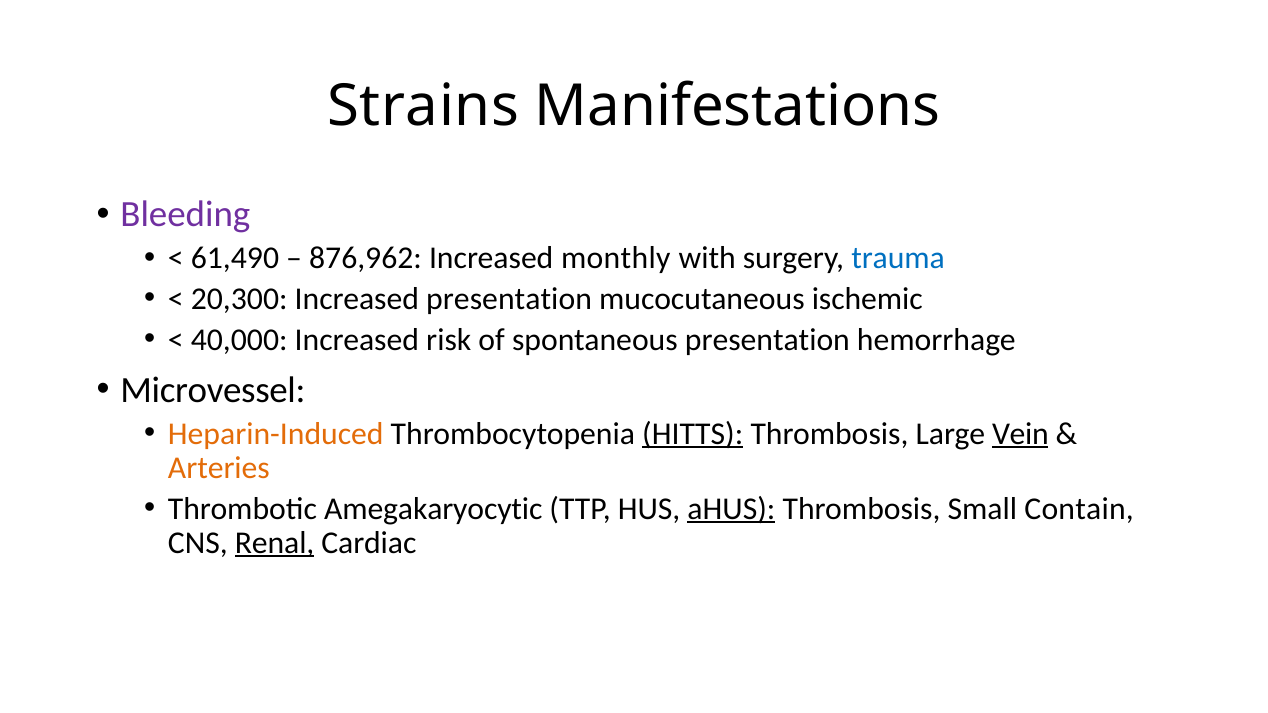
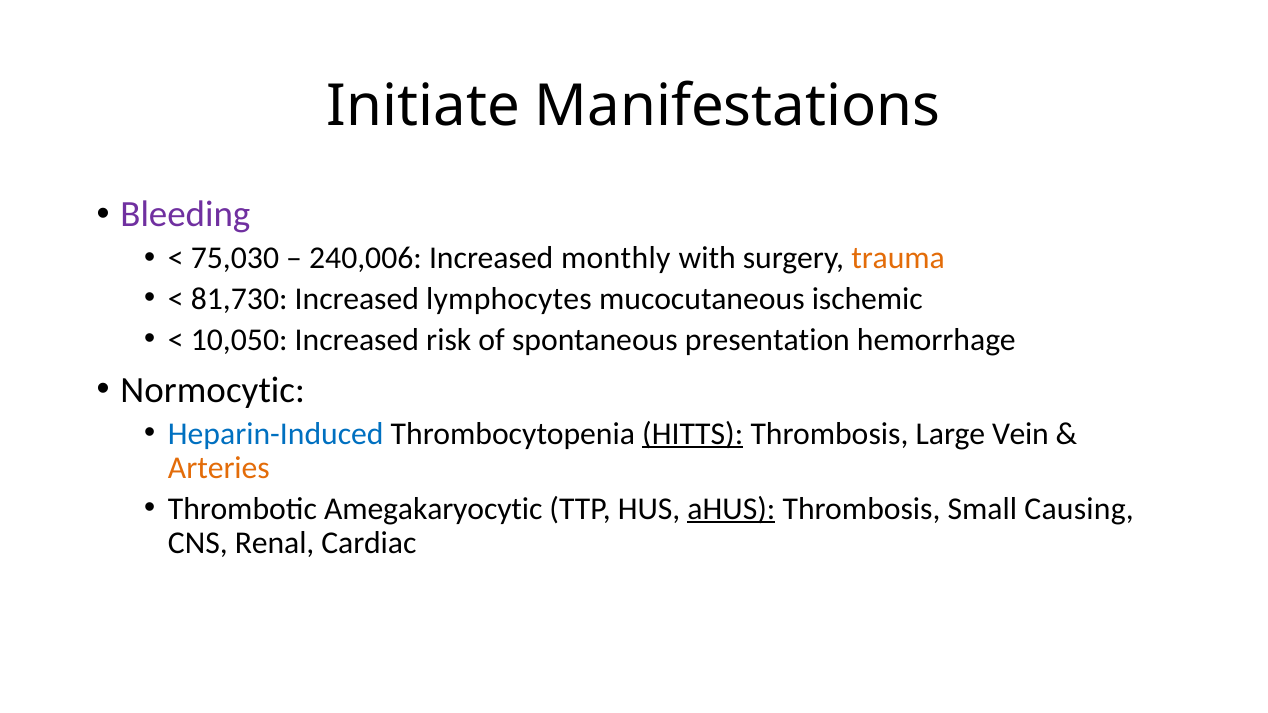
Strains: Strains -> Initiate
61,490: 61,490 -> 75,030
876,962: 876,962 -> 240,006
trauma colour: blue -> orange
20,300: 20,300 -> 81,730
Increased presentation: presentation -> lymphocytes
40,000: 40,000 -> 10,050
Microvessel: Microvessel -> Normocytic
Heparin-Induced colour: orange -> blue
Vein underline: present -> none
Contain: Contain -> Causing
Renal underline: present -> none
